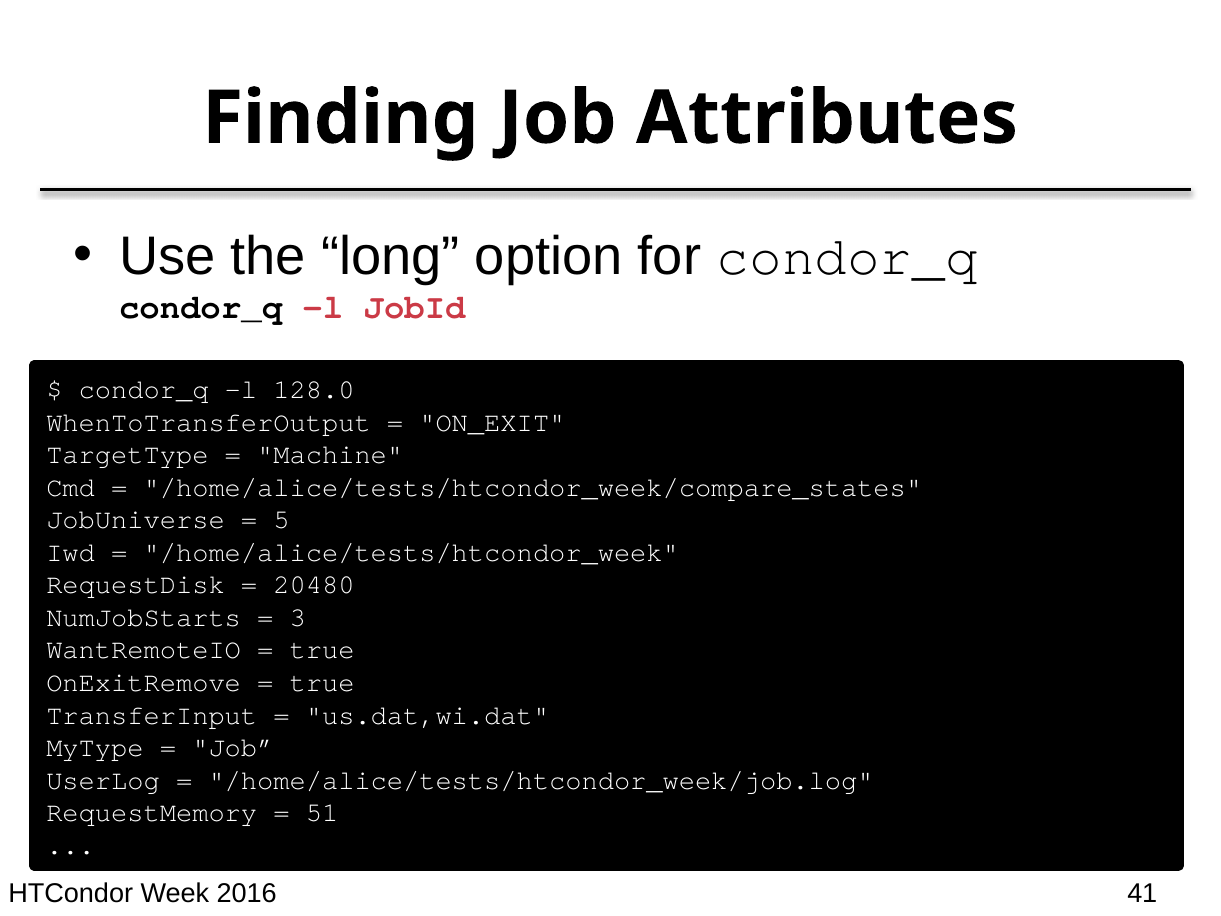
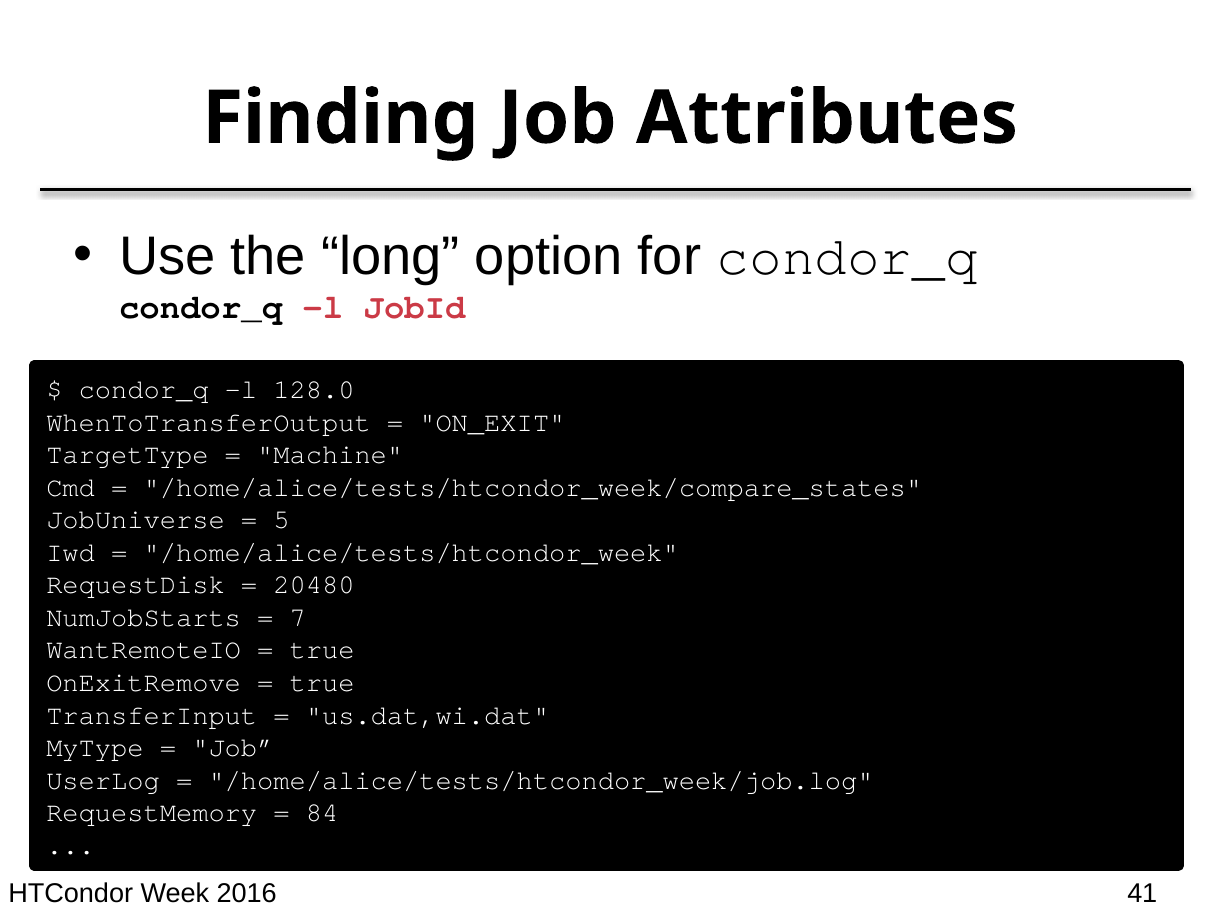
3: 3 -> 7
51: 51 -> 84
